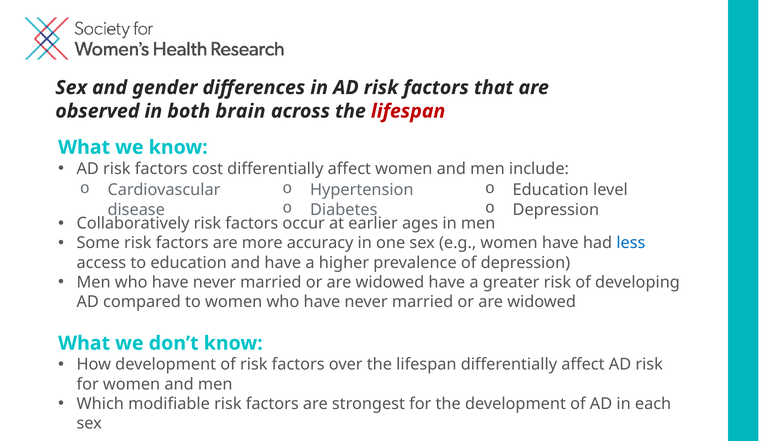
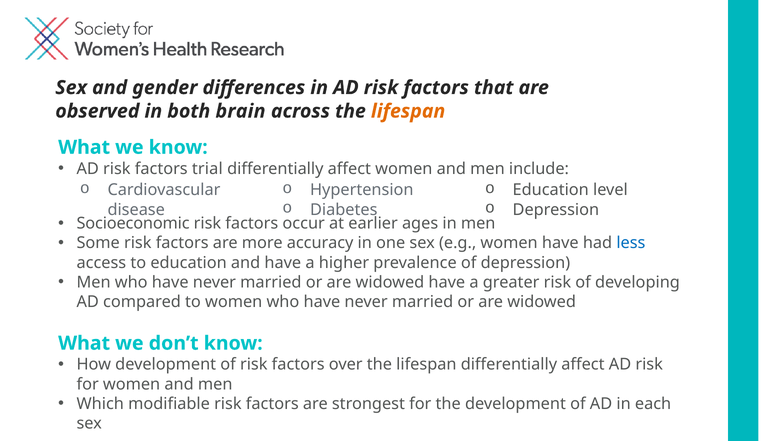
lifespan at (408, 111) colour: red -> orange
cost: cost -> trial
Collaboratively: Collaboratively -> Socioeconomic
